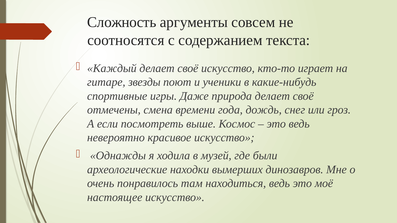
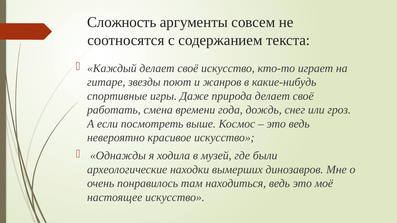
ученики: ученики -> жанров
отмечены: отмечены -> работать
